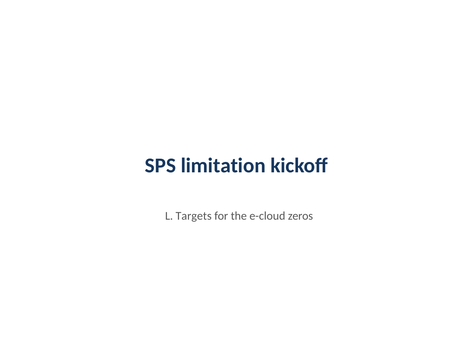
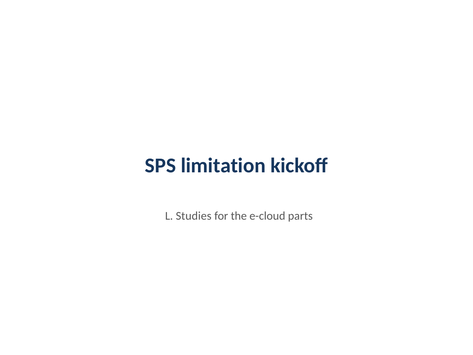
Targets: Targets -> Studies
zeros: zeros -> parts
